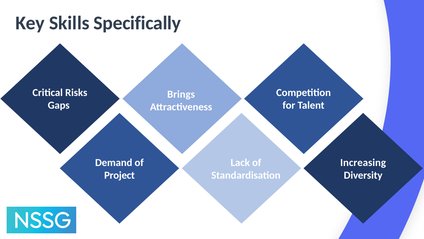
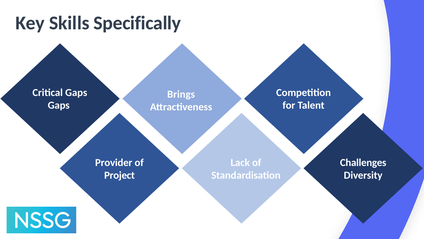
Critical Risks: Risks -> Gaps
Demand: Demand -> Provider
Increasing: Increasing -> Challenges
